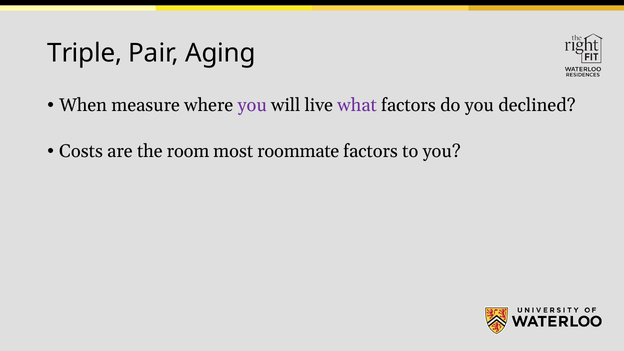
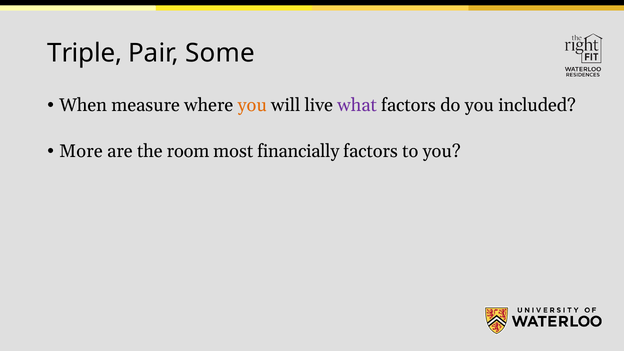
Aging: Aging -> Some
you at (252, 105) colour: purple -> orange
declined: declined -> included
Costs: Costs -> More
roommate: roommate -> financially
